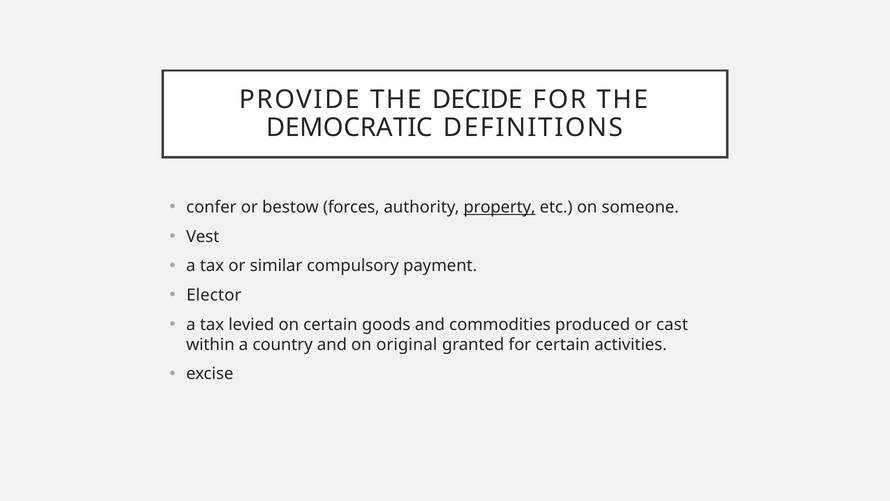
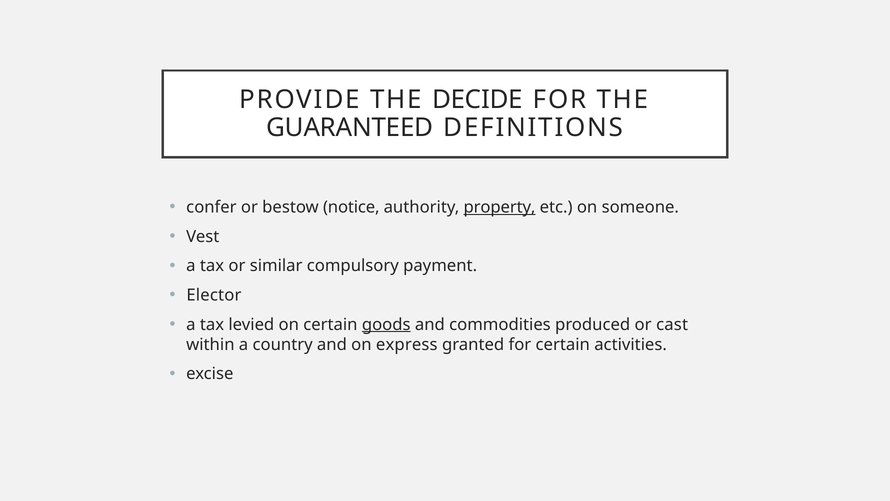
DEMOCRATIC: DEMOCRATIC -> GUARANTEED
forces: forces -> notice
goods underline: none -> present
original: original -> express
